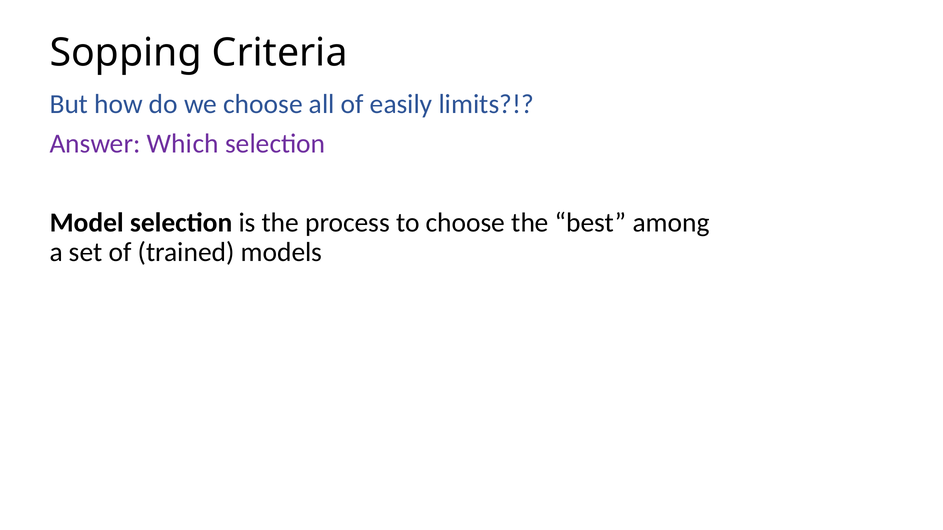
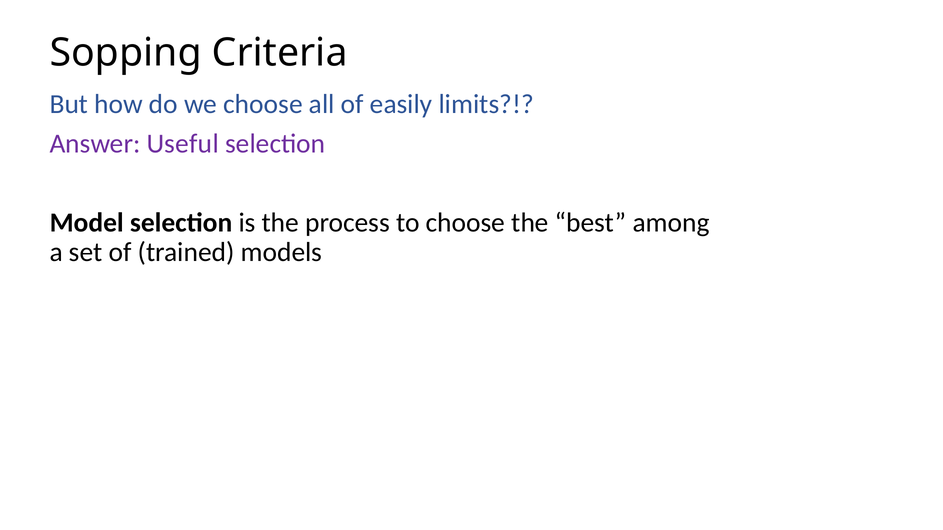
Which: Which -> Useful
